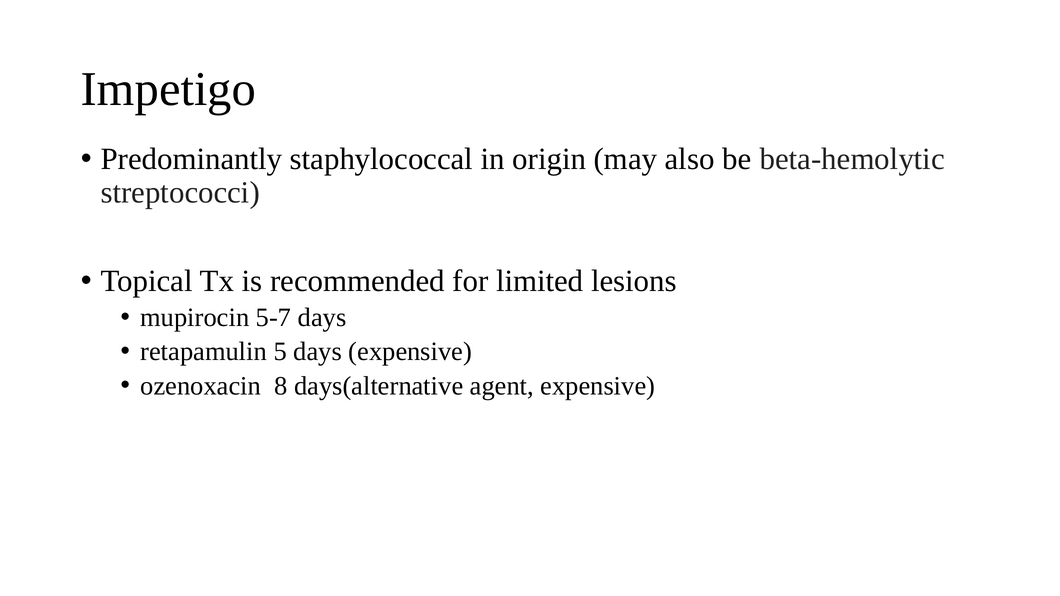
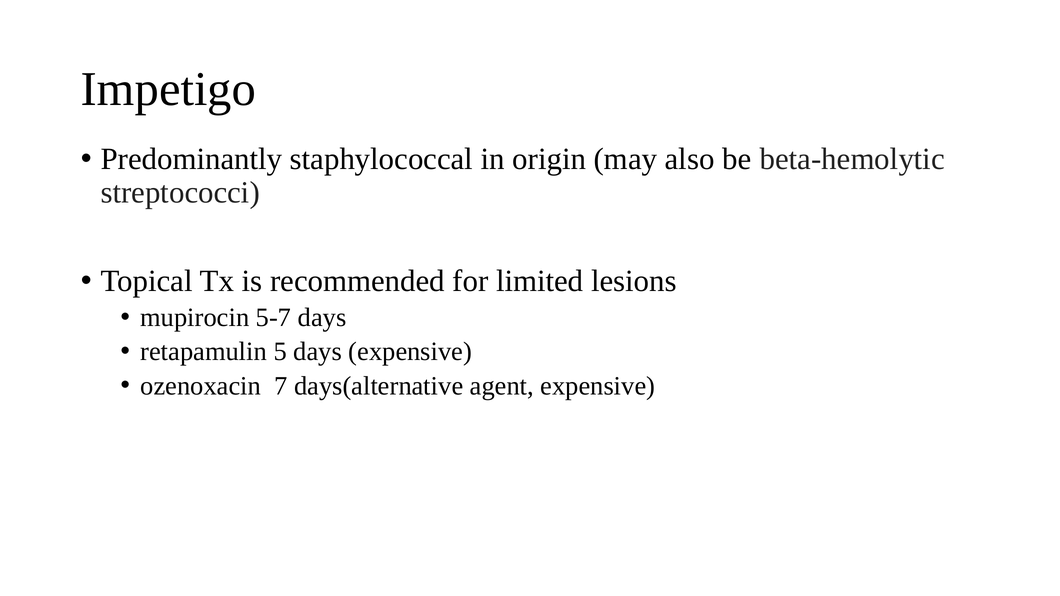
8: 8 -> 7
